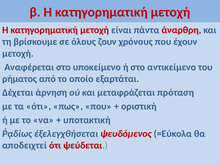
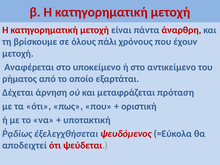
ζουν: ζουν -> πάλι
